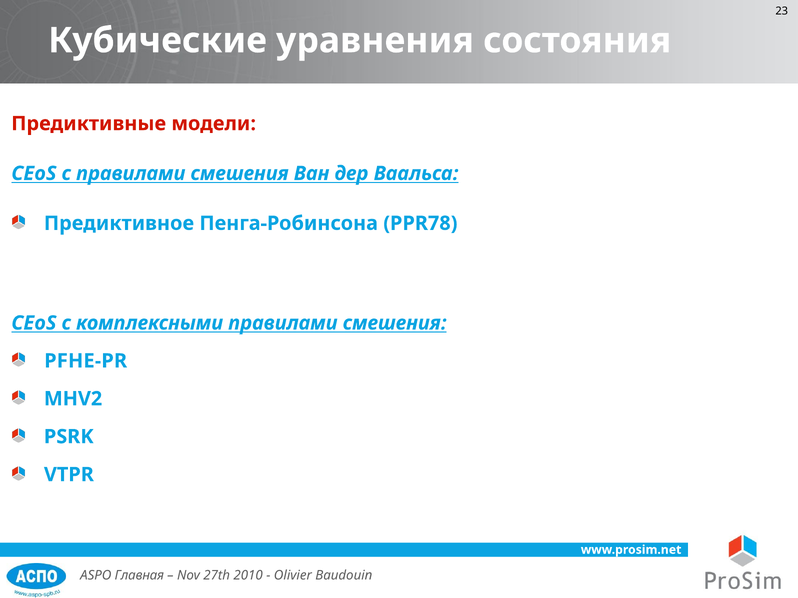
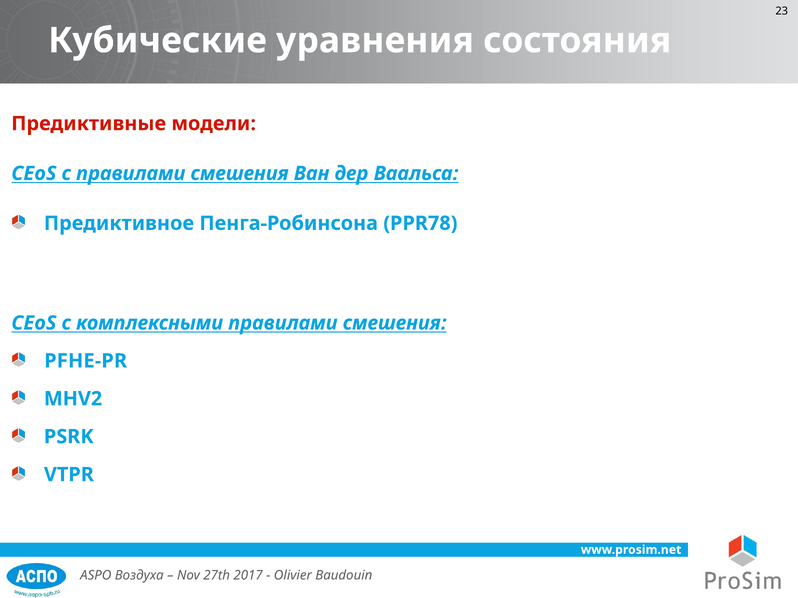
Главная: Главная -> Воздуха
2010: 2010 -> 2017
